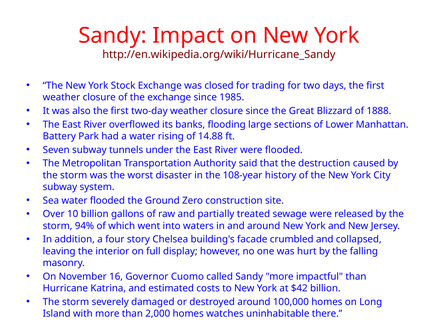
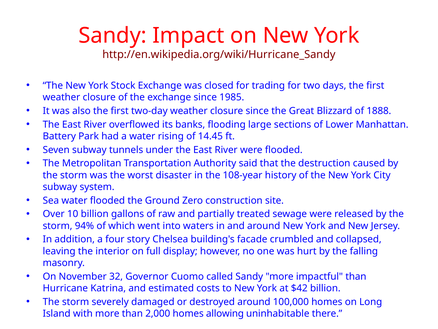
14.88: 14.88 -> 14.45
16: 16 -> 32
watches: watches -> allowing
